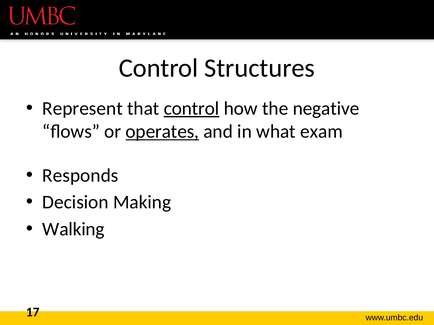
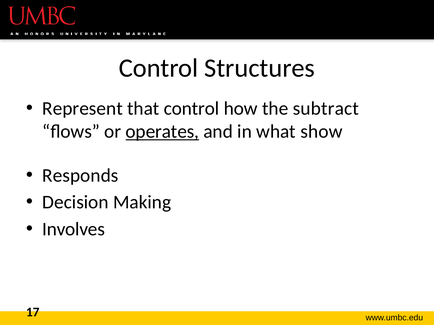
control at (192, 109) underline: present -> none
negative: negative -> subtract
exam: exam -> show
Walking: Walking -> Involves
